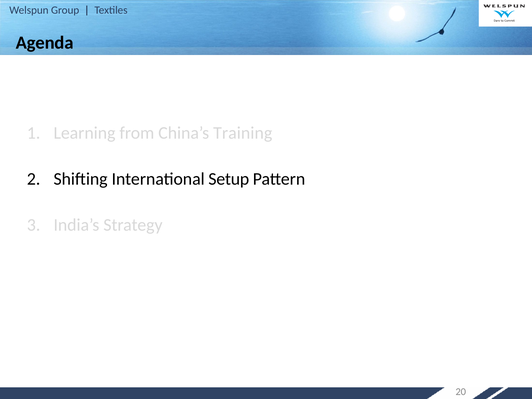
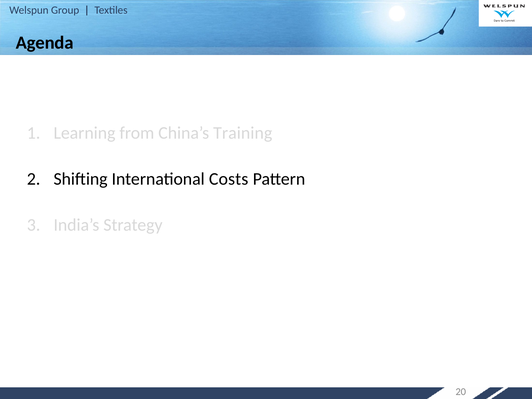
Setup: Setup -> Costs
